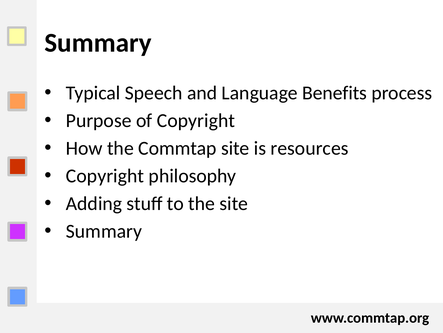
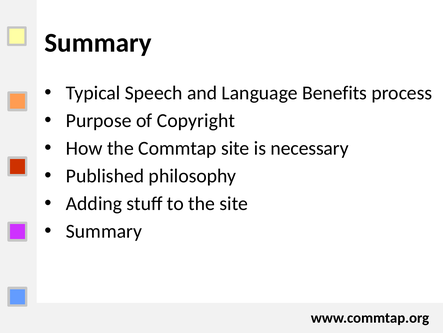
resources: resources -> necessary
Copyright at (105, 176): Copyright -> Published
